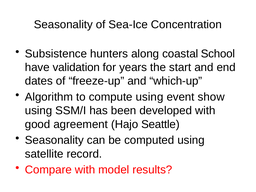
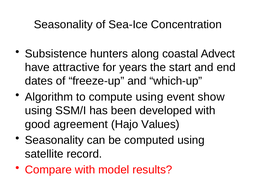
School: School -> Advect
validation: validation -> attractive
Seattle: Seattle -> Values
